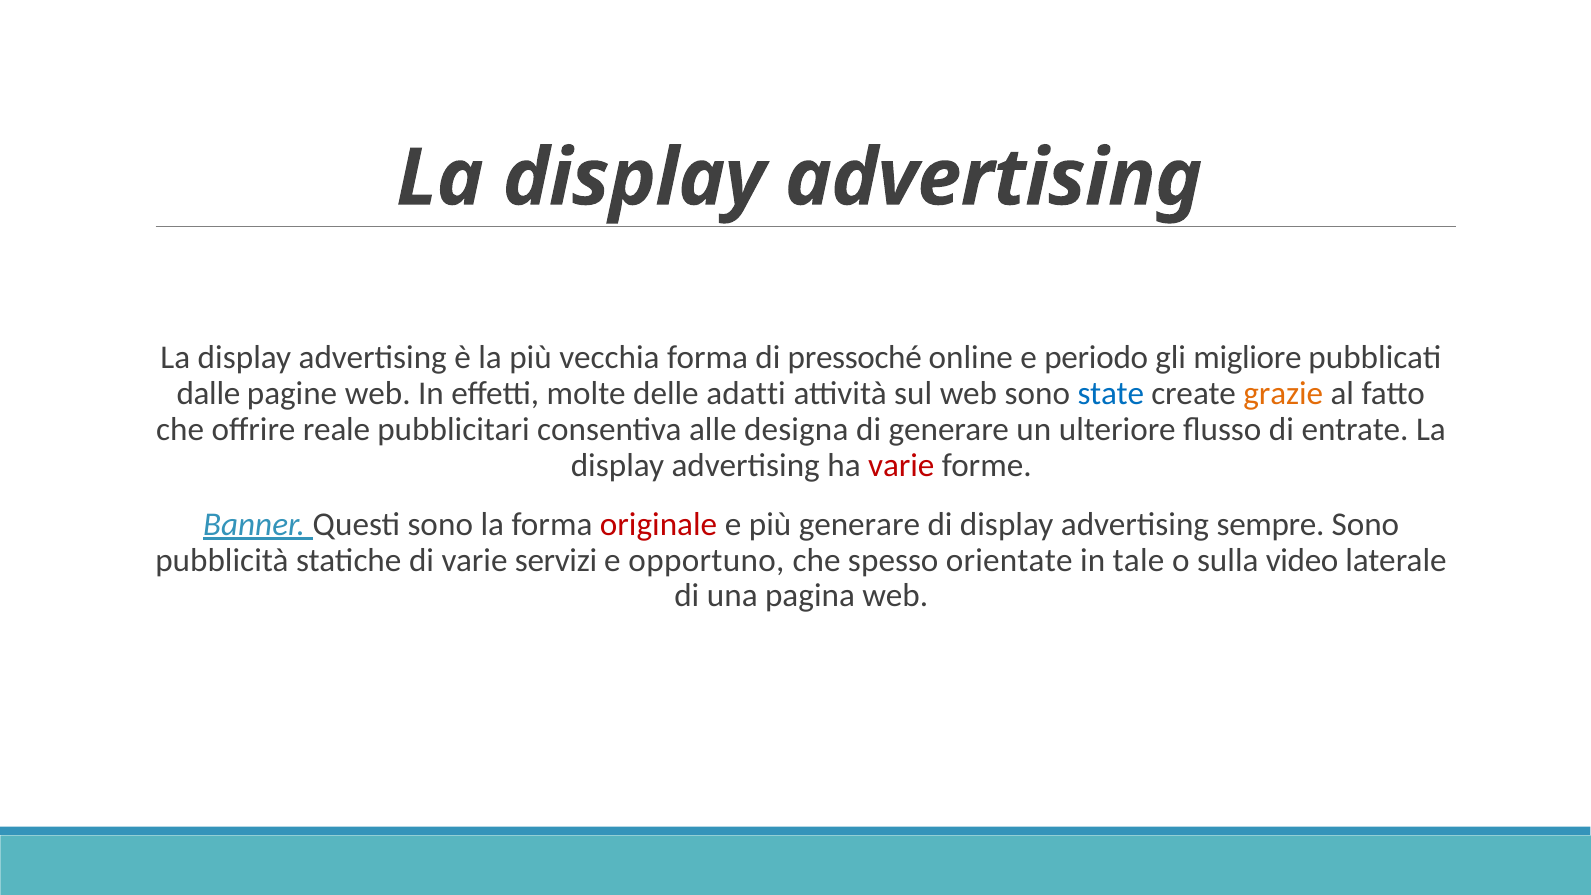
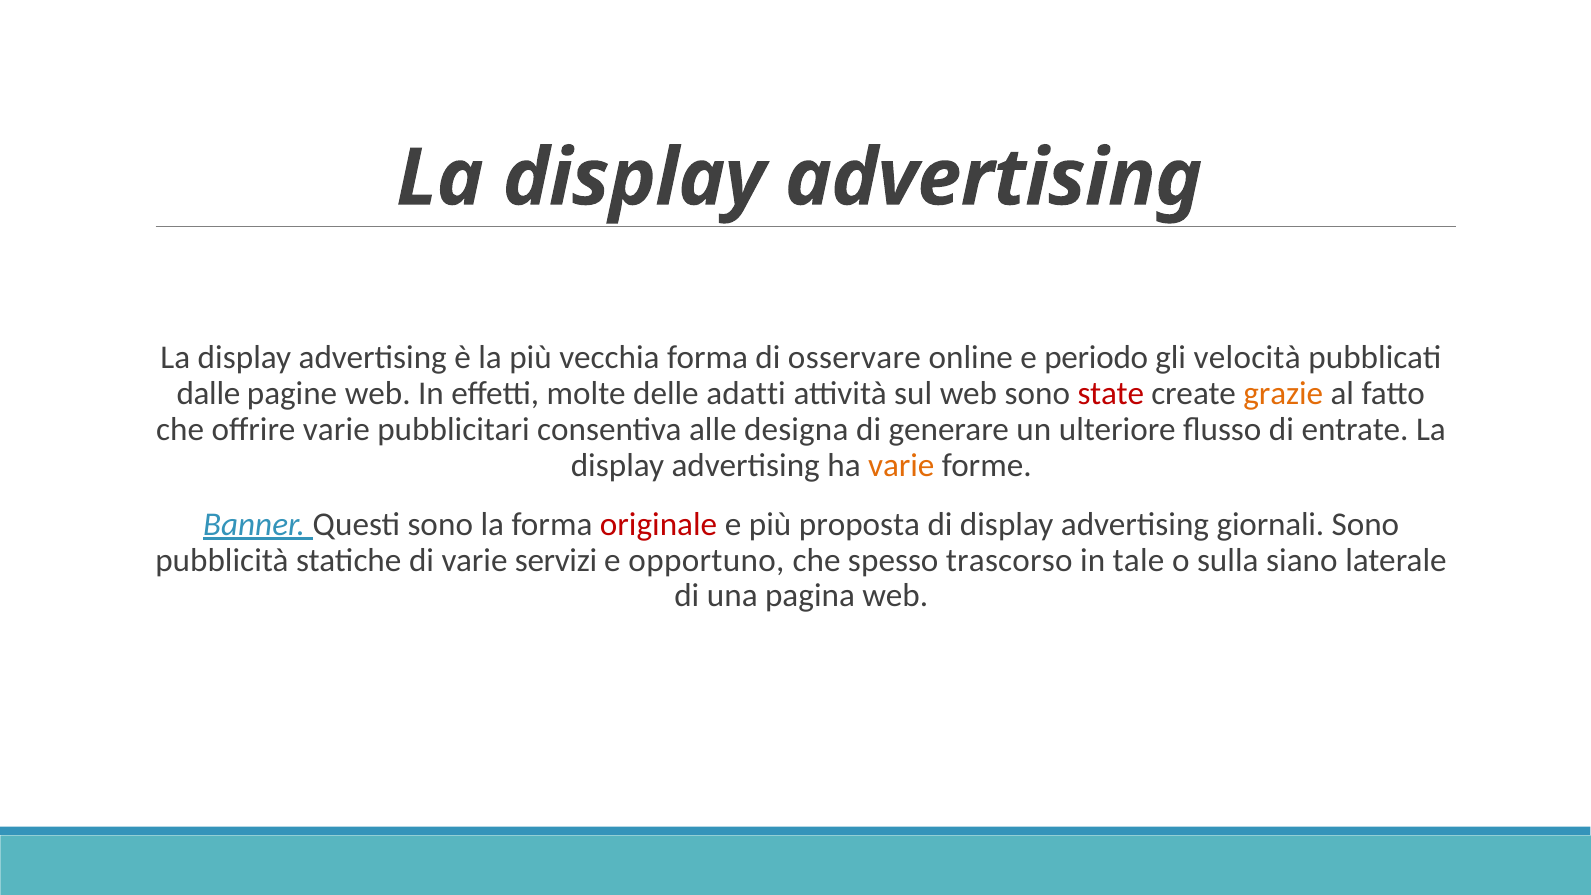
pressoché: pressoché -> osservare
migliore: migliore -> velocità
state colour: blue -> red
offrire reale: reale -> varie
varie at (901, 465) colour: red -> orange
più generare: generare -> proposta
sempre: sempre -> giornali
orientate: orientate -> trascorso
video: video -> siano
